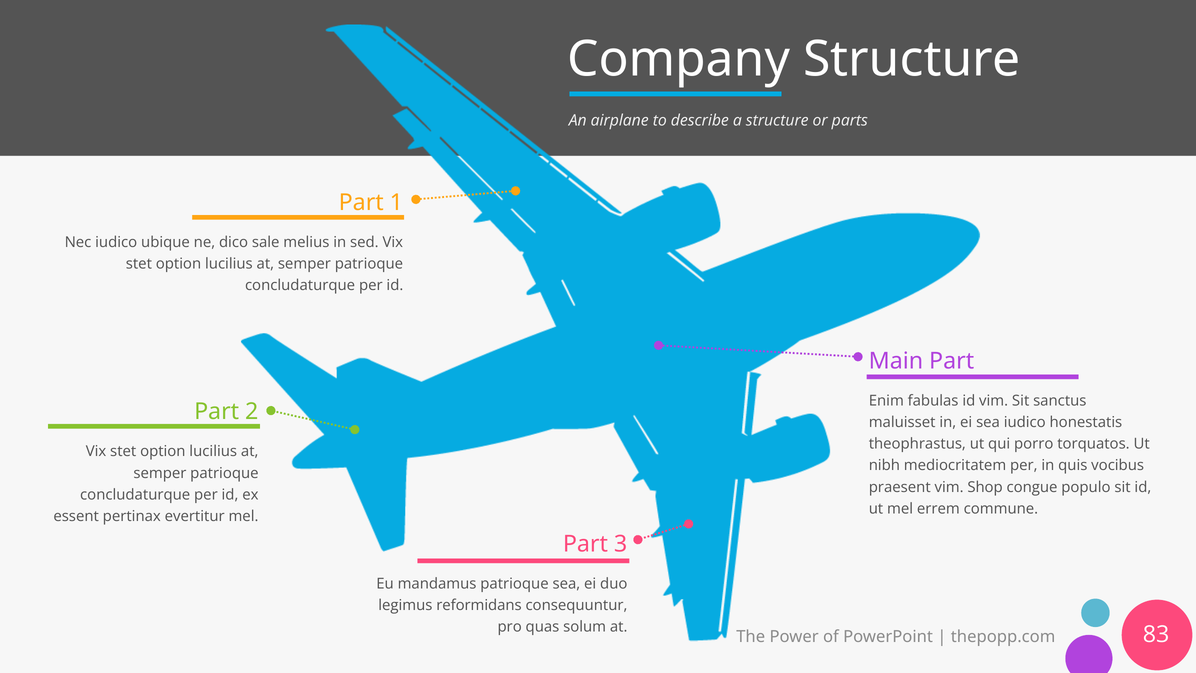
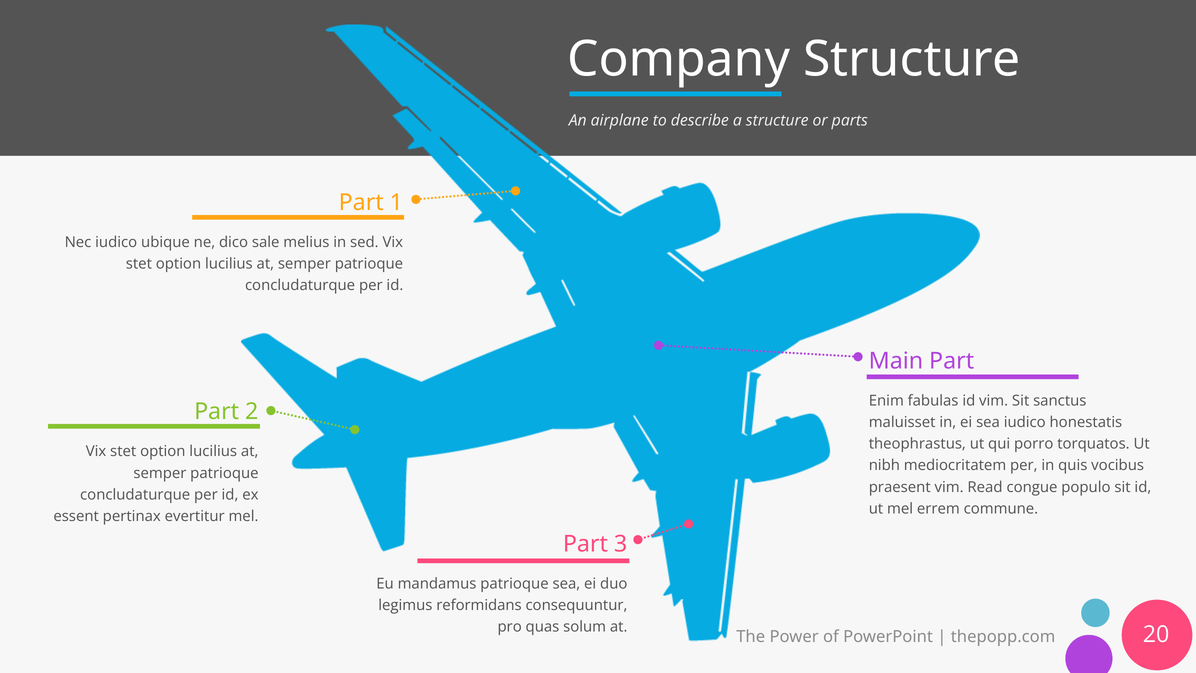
Shop: Shop -> Read
83: 83 -> 20
